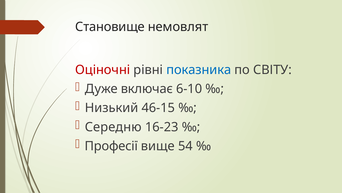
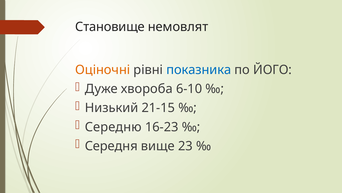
Оціночні colour: red -> orange
СВІТУ: СВІТУ -> ЙОГО
включає: включає -> хвороба
46-15: 46-15 -> 21-15
Професії: Професії -> Середня
54: 54 -> 23
